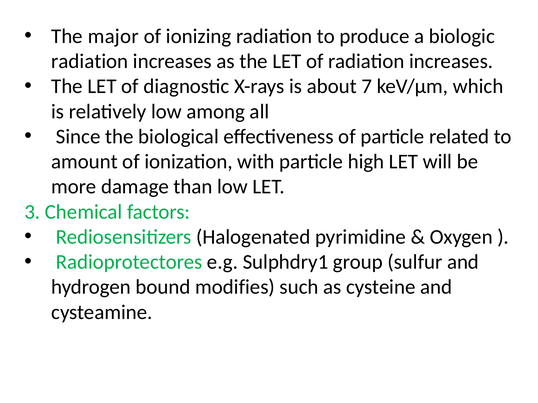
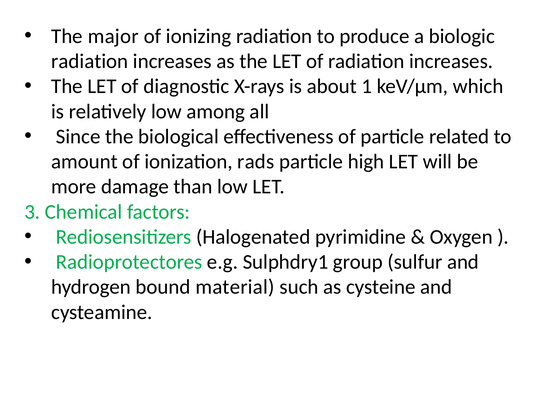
7: 7 -> 1
with: with -> rads
modifies: modifies -> material
